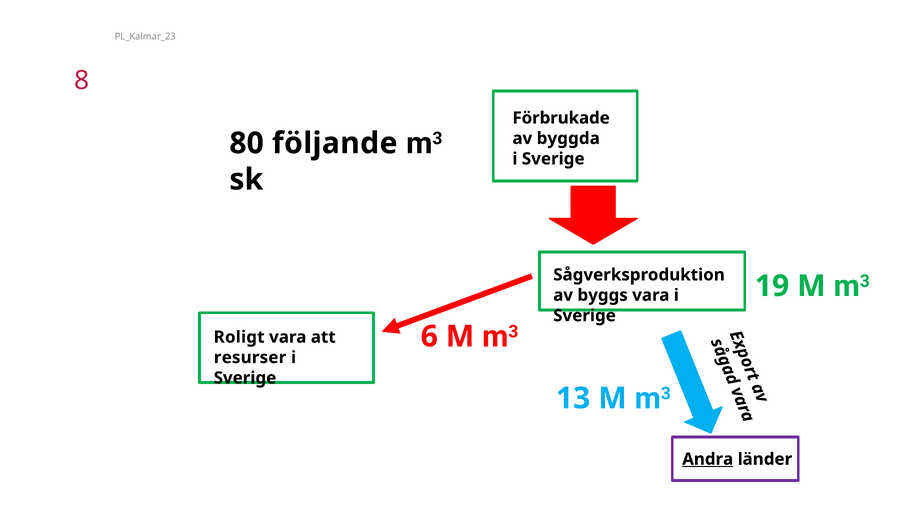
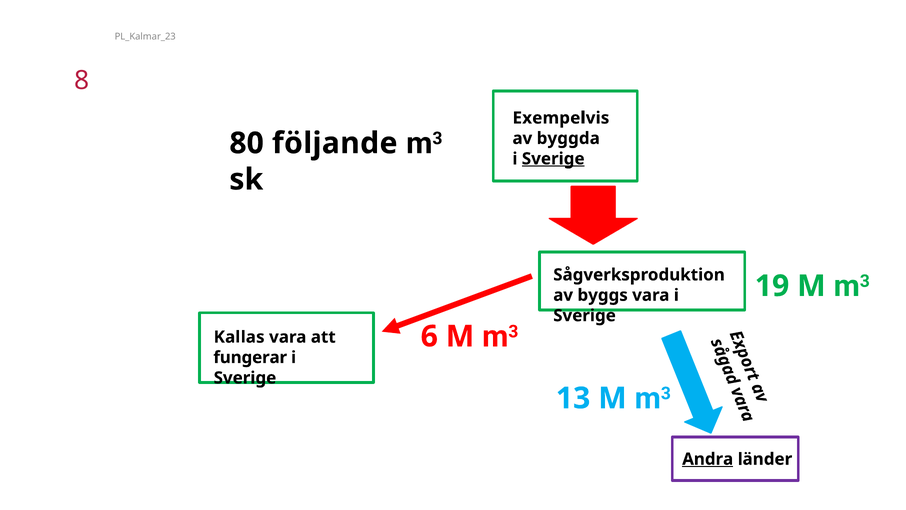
Förbrukade: Förbrukade -> Exempelvis
Sverige at (553, 159) underline: none -> present
Roligt: Roligt -> Kallas
resurser: resurser -> fungerar
